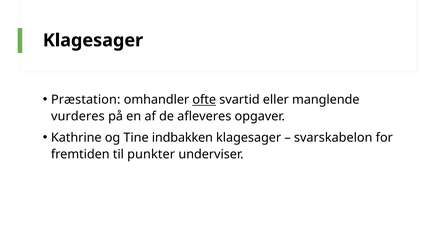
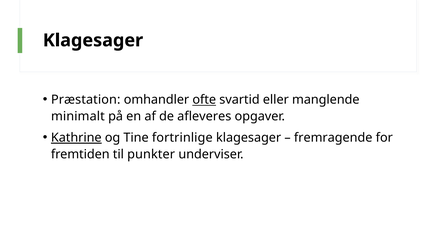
vurderes: vurderes -> minimalt
Kathrine underline: none -> present
indbakken: indbakken -> fortrinlige
svarskabelon: svarskabelon -> fremragende
